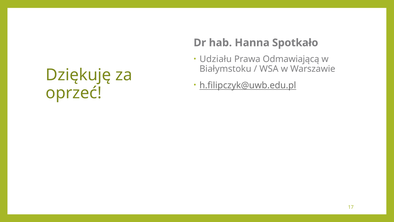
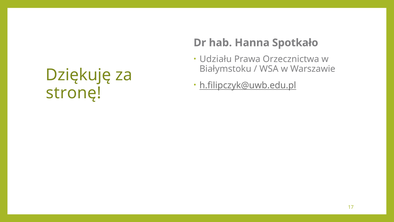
Odmawiającą: Odmawiającą -> Orzecznictwa
oprzeć: oprzeć -> stronę
